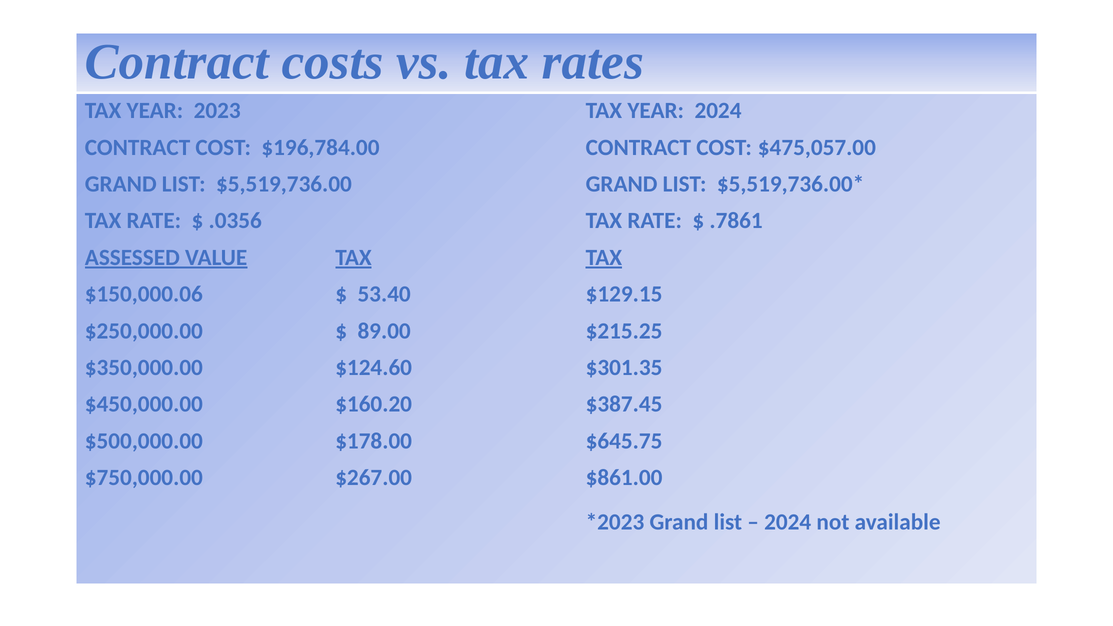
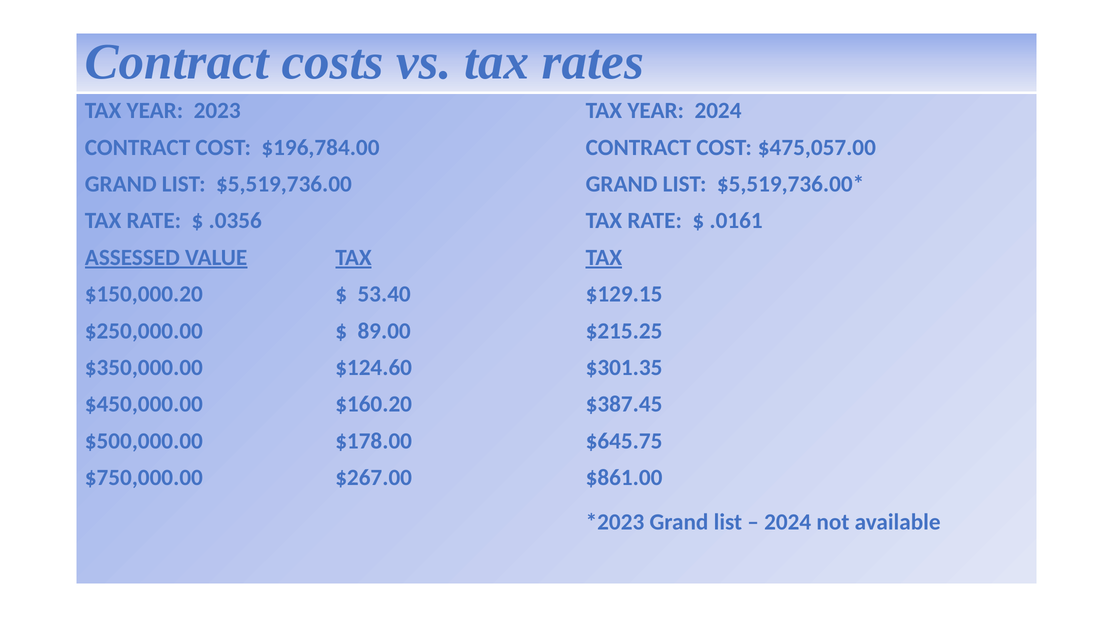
.7861: .7861 -> .0161
$150,000.06: $150,000.06 -> $150,000.20
